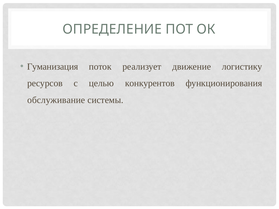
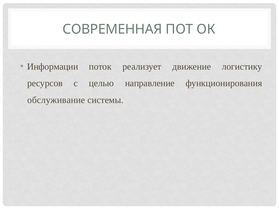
ОПРЕДЕЛЕНИЕ: ОПРЕДЕЛЕНИЕ -> СОВРЕМЕННАЯ
Гуманизация: Гуманизация -> Информации
конкурентов: конкурентов -> направление
